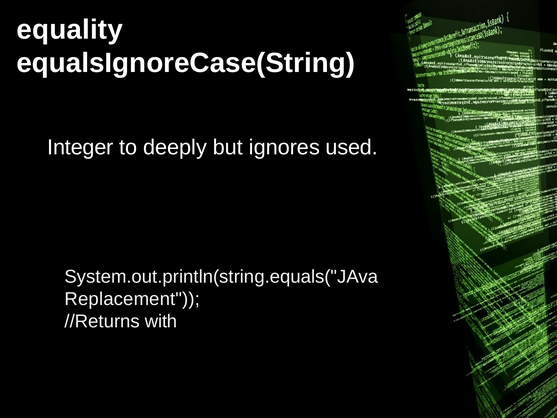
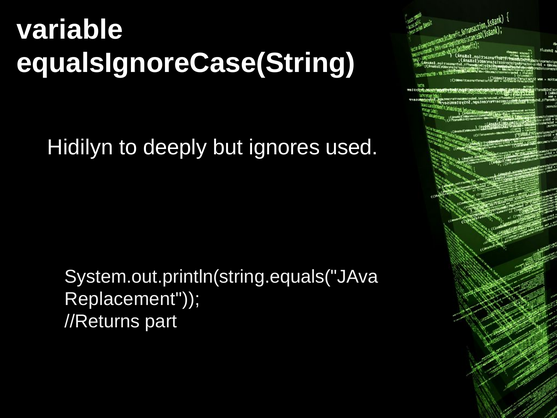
equality: equality -> variable
Integer: Integer -> Hidilyn
with: with -> part
